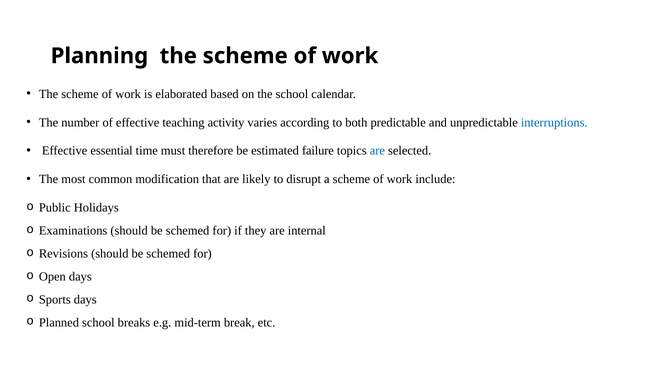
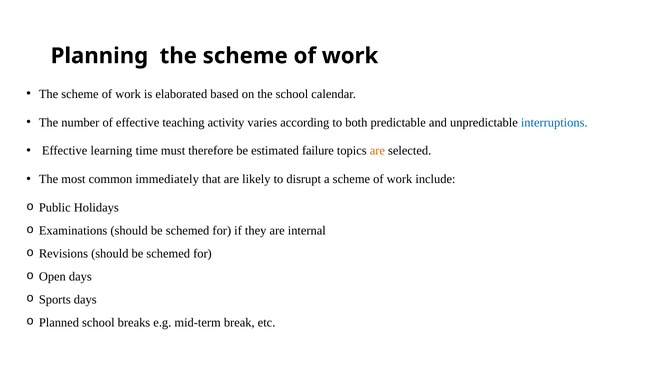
essential: essential -> learning
are at (377, 151) colour: blue -> orange
modification: modification -> immediately
